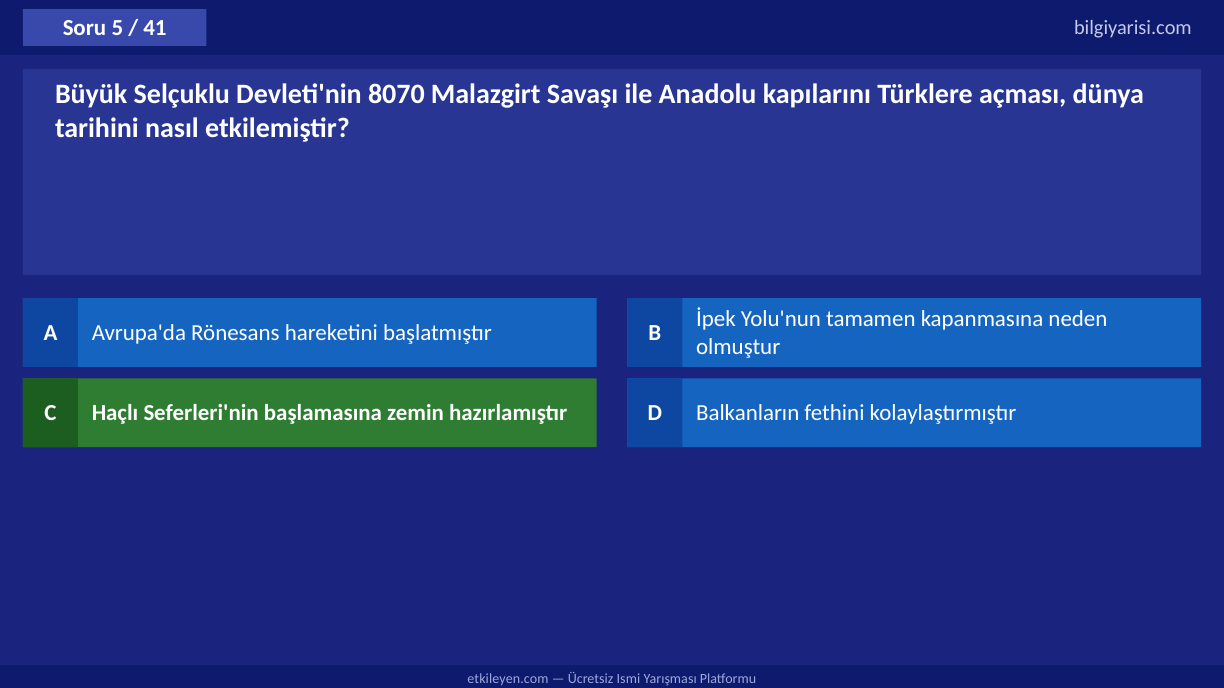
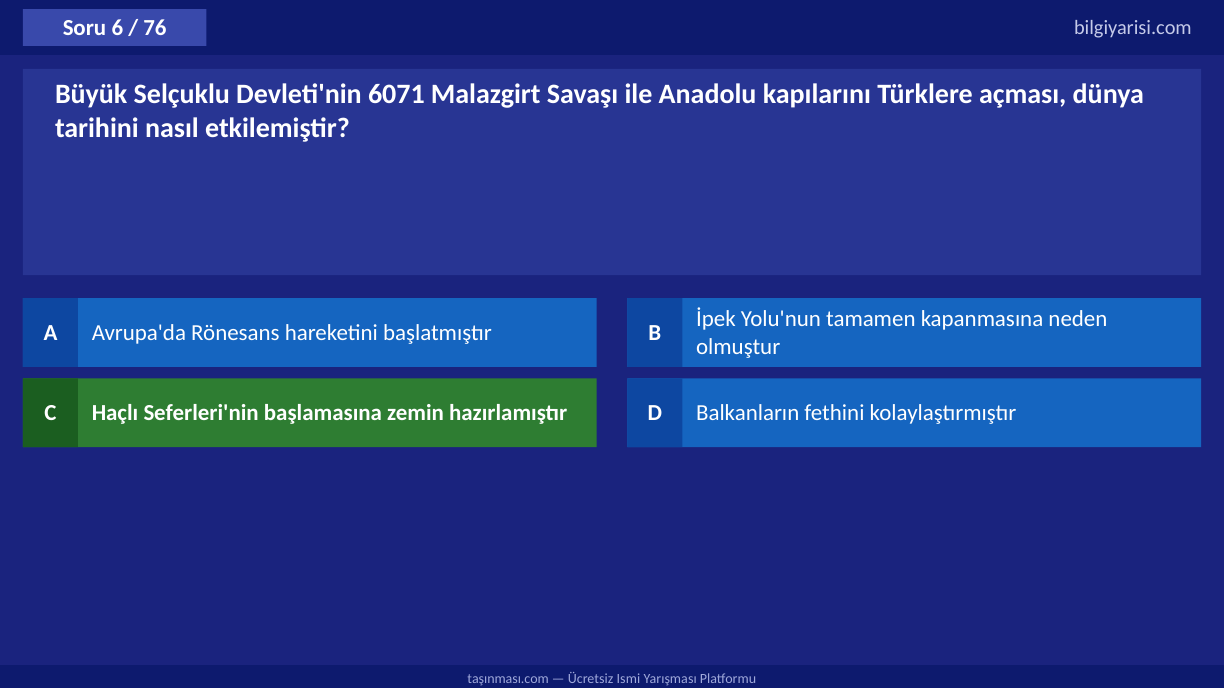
5: 5 -> 6
41: 41 -> 76
8070: 8070 -> 6071
etkileyen.com: etkileyen.com -> taşınması.com
